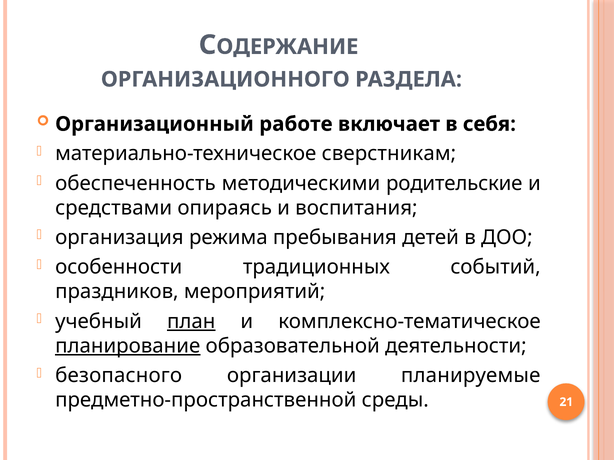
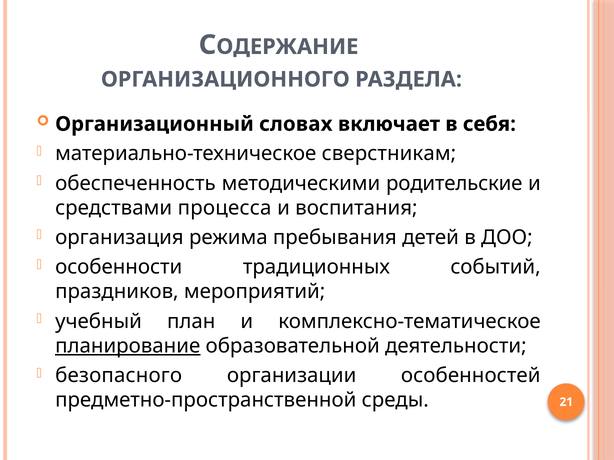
работе: работе -> словах
опираясь: опираясь -> процесса
план underline: present -> none
планируемые: планируемые -> особенностей
